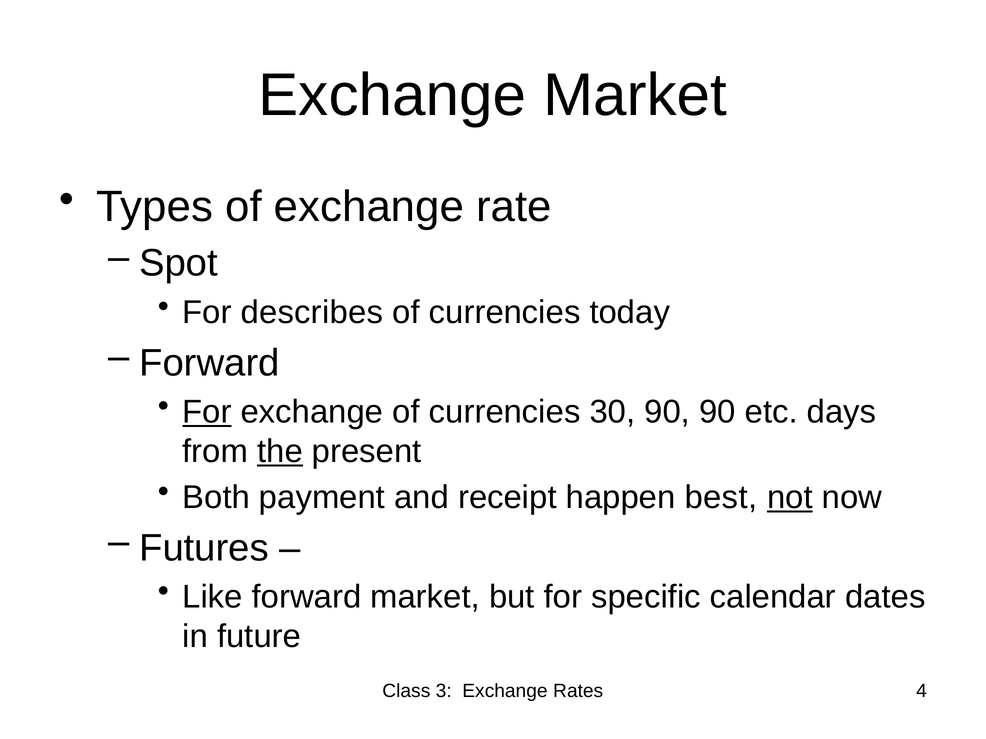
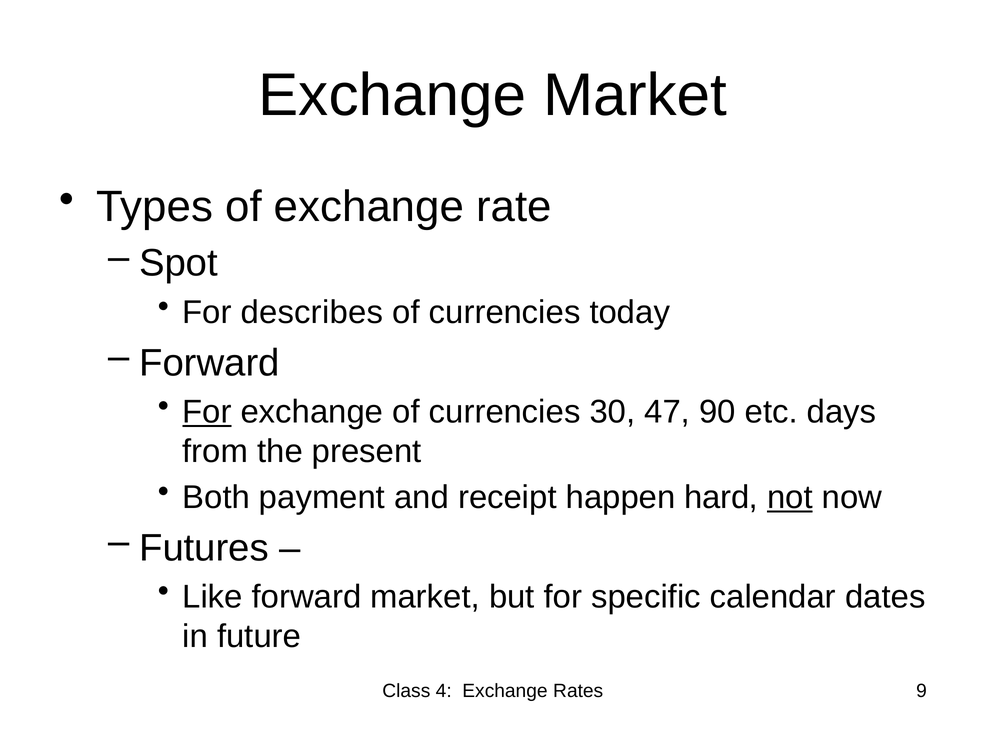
30 90: 90 -> 47
the underline: present -> none
best: best -> hard
3: 3 -> 4
4: 4 -> 9
